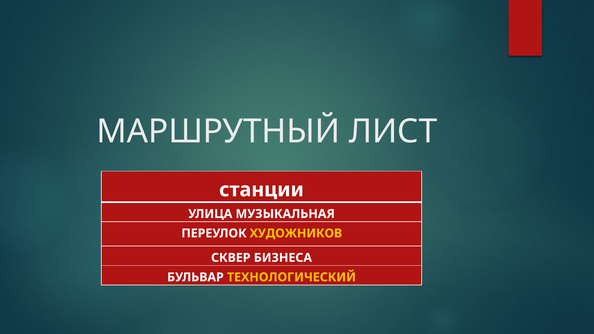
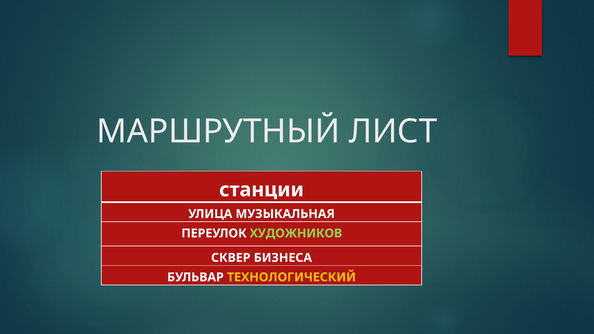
ХУДОЖНИКОВ colour: yellow -> light green
